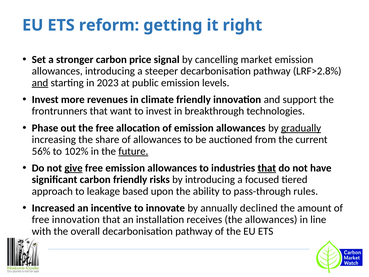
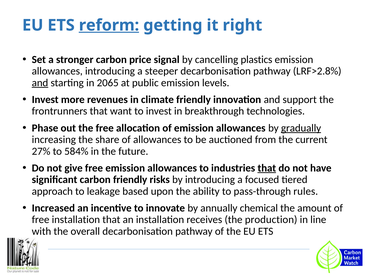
reform underline: none -> present
market: market -> plastics
2023: 2023 -> 2065
56%: 56% -> 27%
102%: 102% -> 584%
future underline: present -> none
give underline: present -> none
declined: declined -> chemical
free innovation: innovation -> installation
the allowances: allowances -> production
